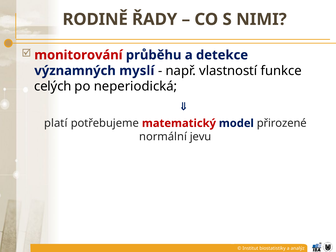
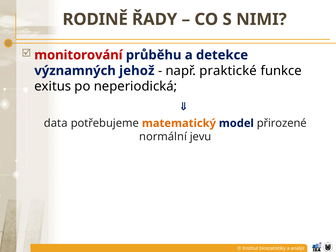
myslí: myslí -> jehož
vlastností: vlastností -> praktické
celých: celých -> exitus
platí: platí -> data
matematický colour: red -> orange
